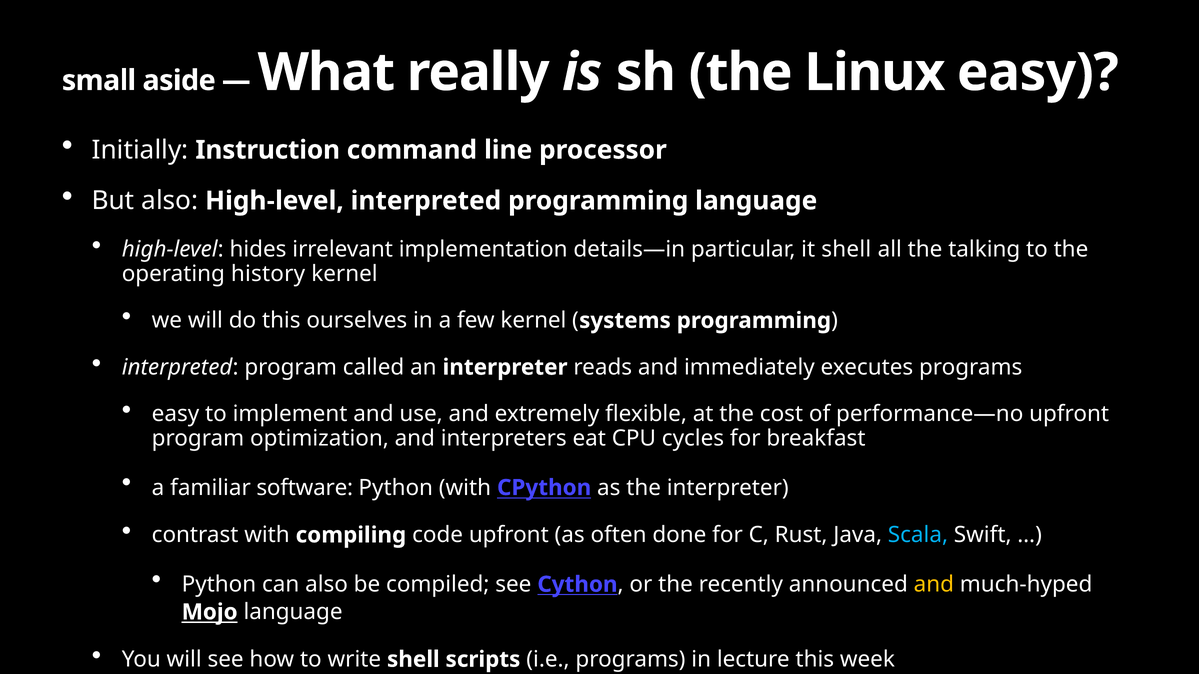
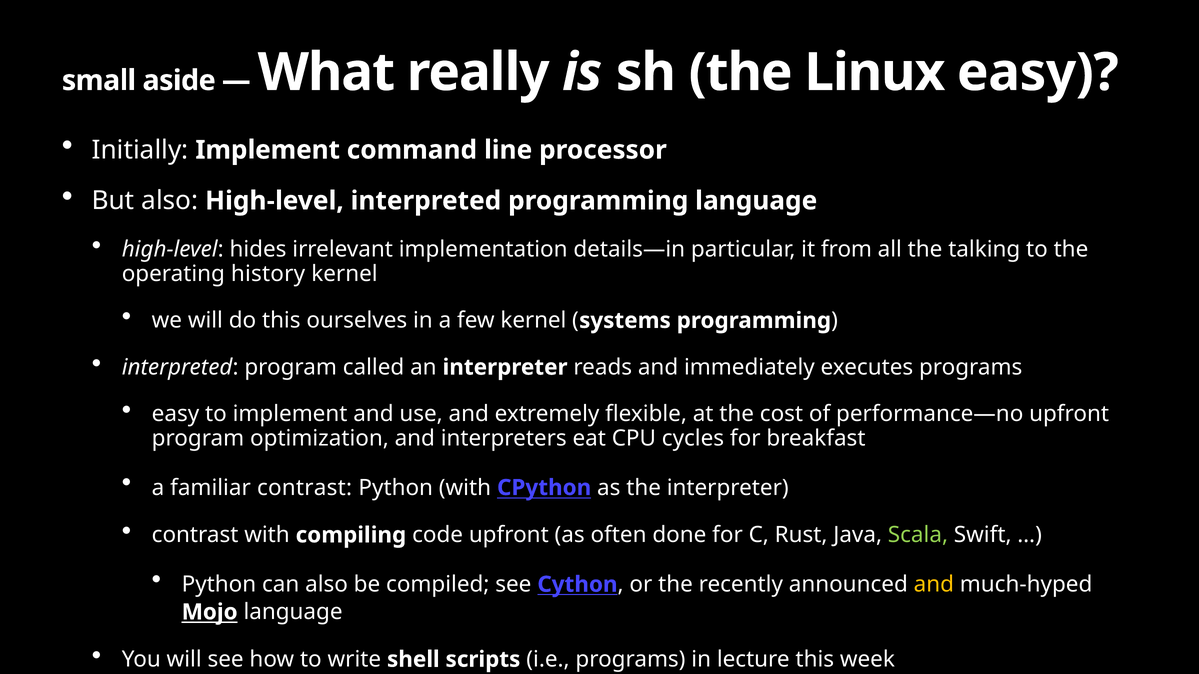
Initially Instruction: Instruction -> Implement
it shell: shell -> from
familiar software: software -> contrast
Scala colour: light blue -> light green
